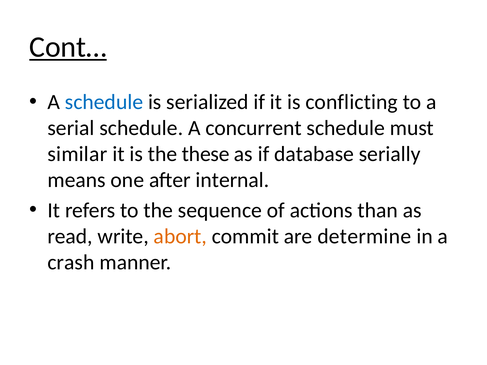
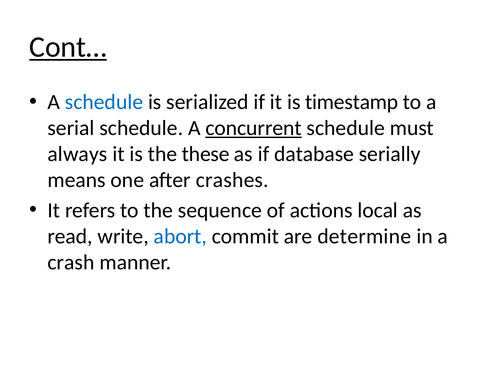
conflicting: conflicting -> timestamp
concurrent underline: none -> present
similar: similar -> always
internal: internal -> crashes
than: than -> local
abort colour: orange -> blue
